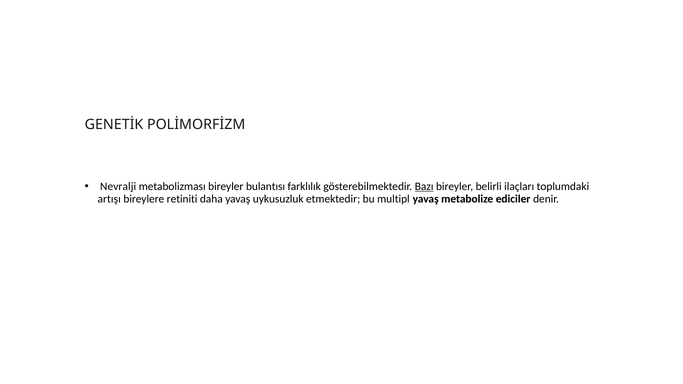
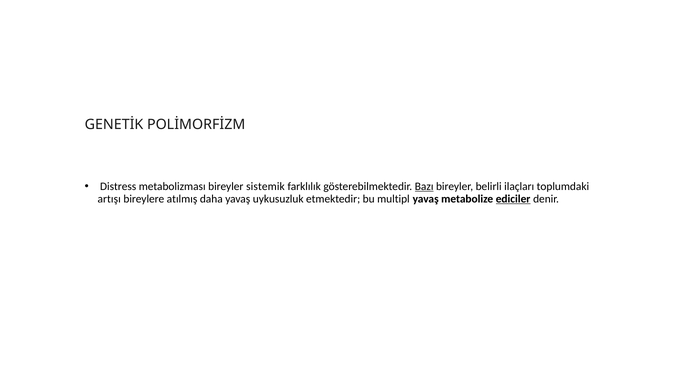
Nevralji: Nevralji -> Distress
bulantısı: bulantısı -> sistemik
retiniti: retiniti -> atılmış
ediciler underline: none -> present
